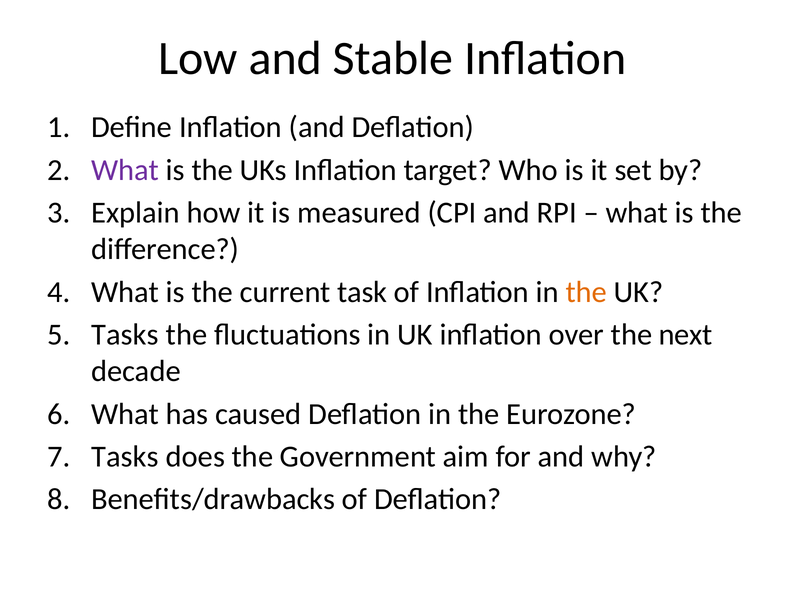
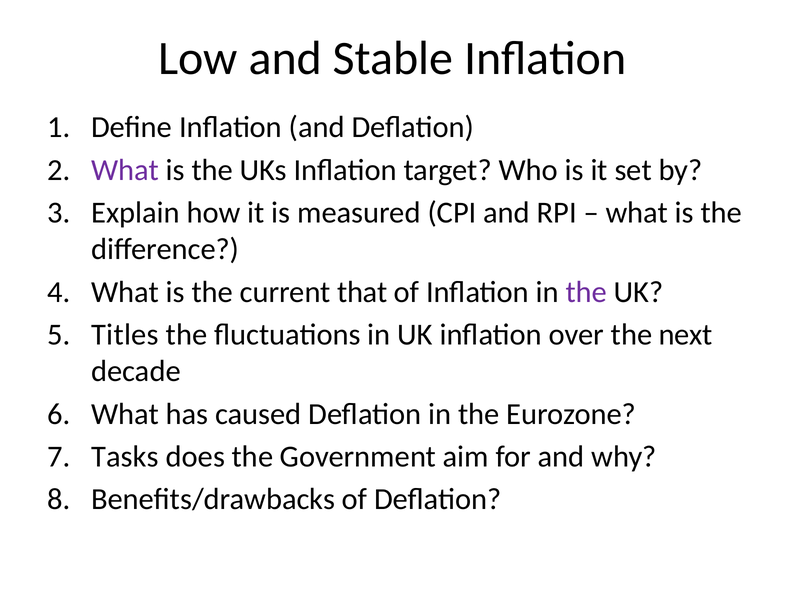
task: task -> that
the at (586, 292) colour: orange -> purple
Tasks at (125, 335): Tasks -> Titles
